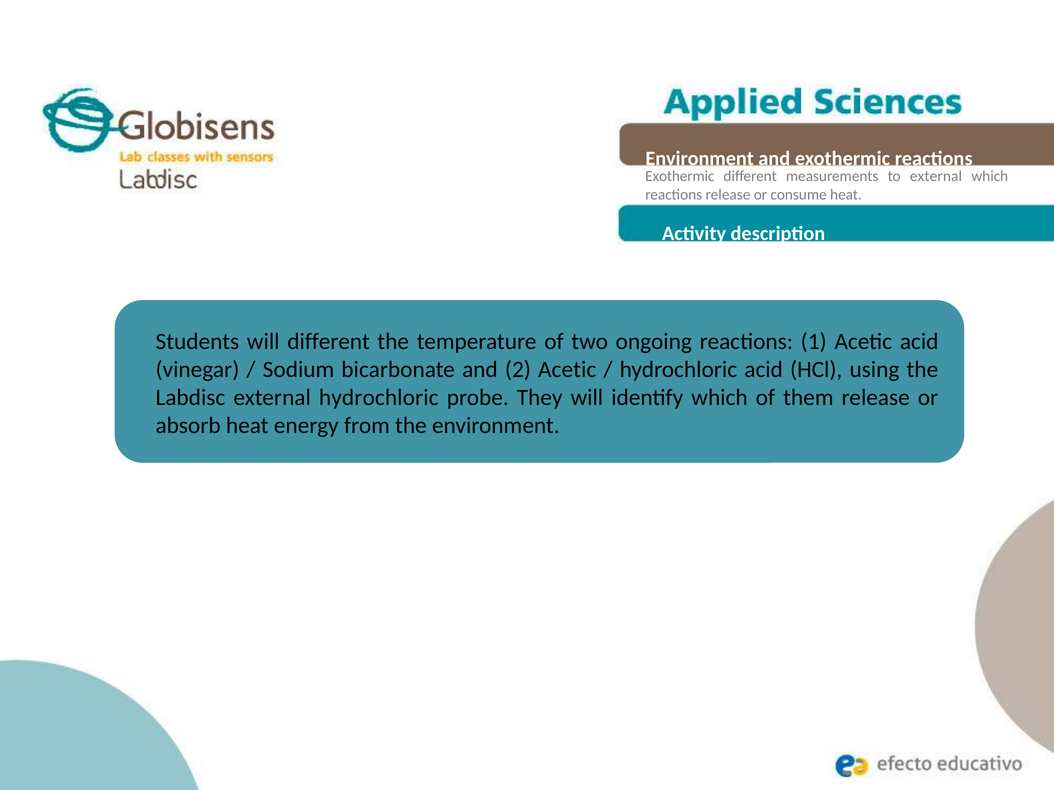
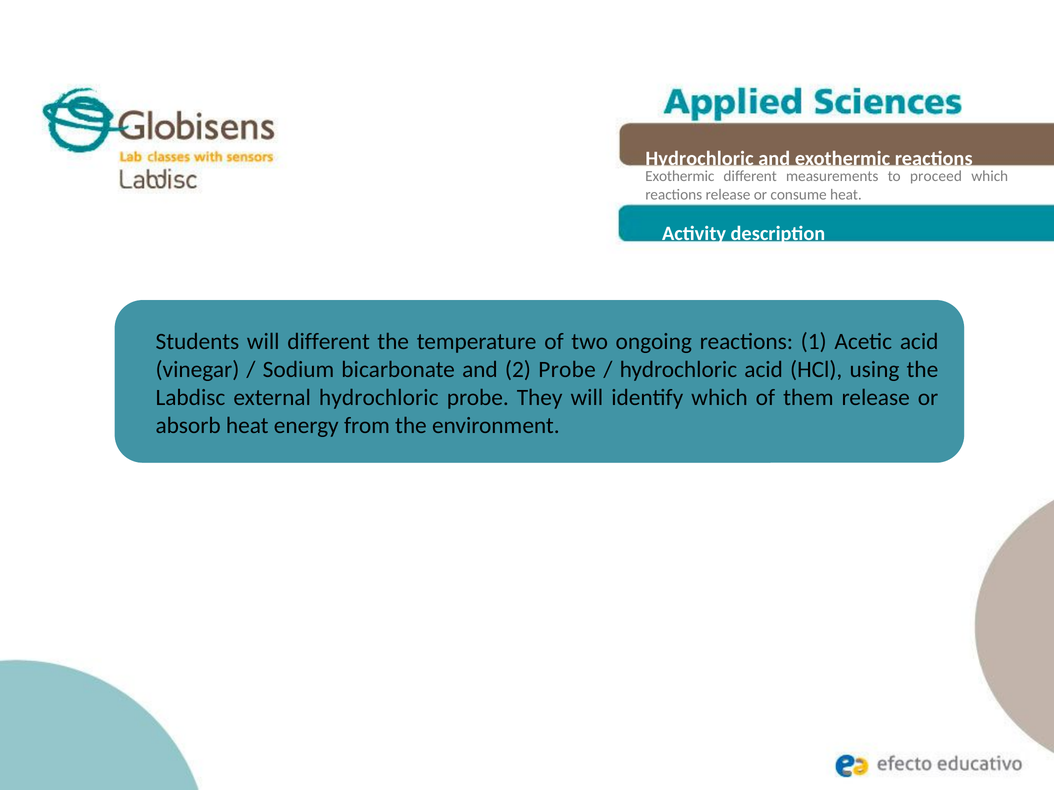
Environment at (700, 159): Environment -> Hydrochloric
to external: external -> proceed
2 Acetic: Acetic -> Probe
